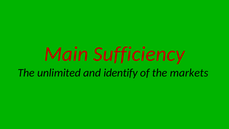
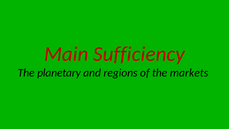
unlimited: unlimited -> planetary
identify: identify -> regions
